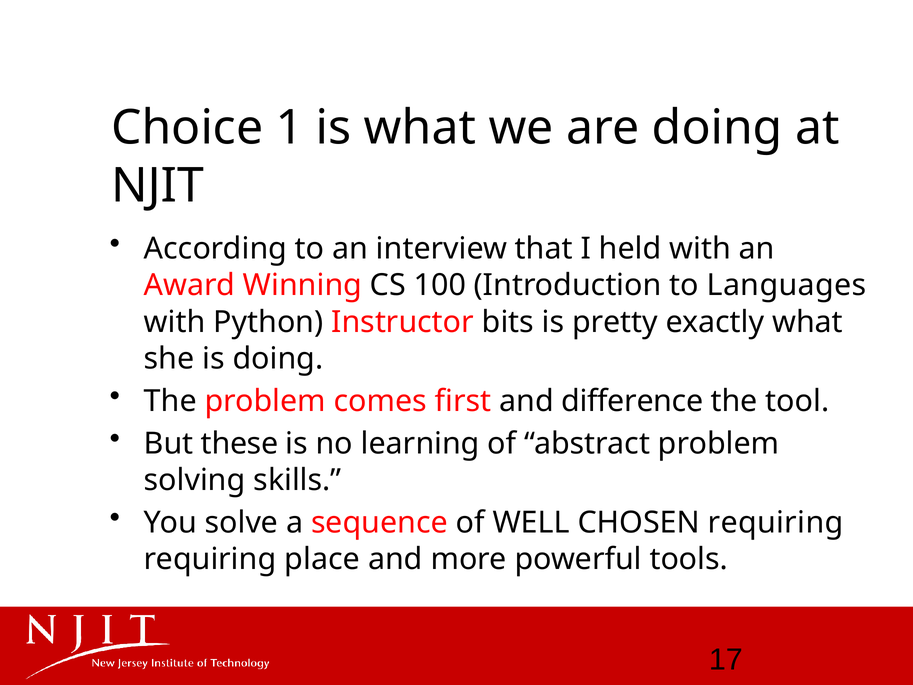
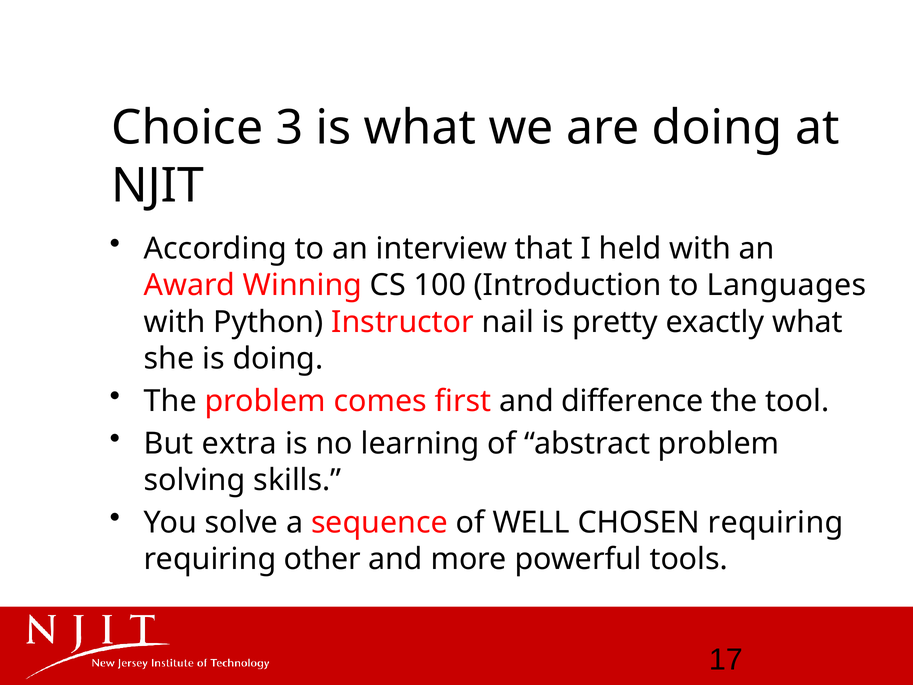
1: 1 -> 3
bits: bits -> nail
these: these -> extra
place: place -> other
